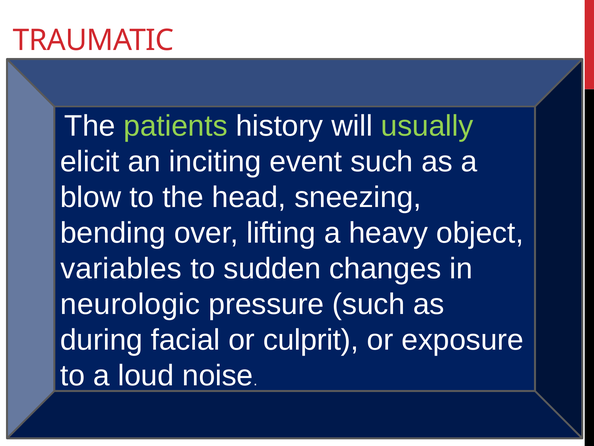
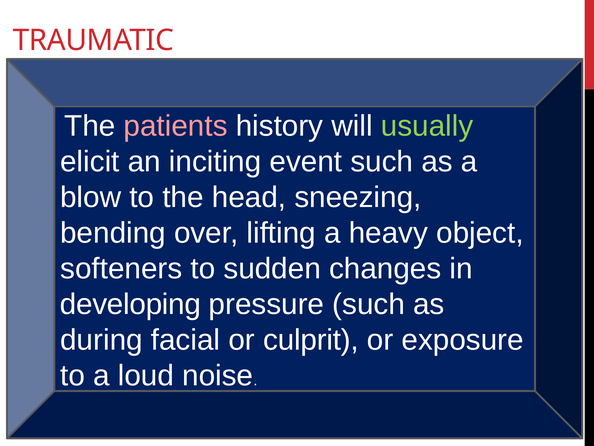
patients colour: light green -> pink
variables: variables -> softeners
neurologic: neurologic -> developing
